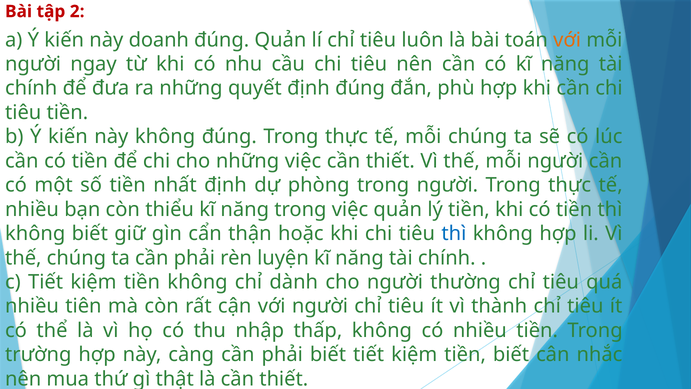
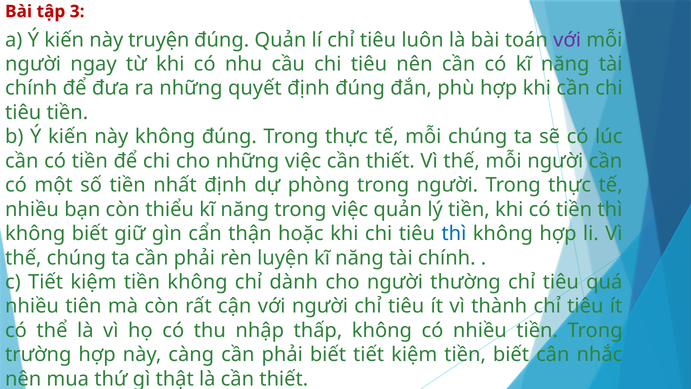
2: 2 -> 3
doanh: doanh -> truyện
với at (567, 40) colour: orange -> purple
